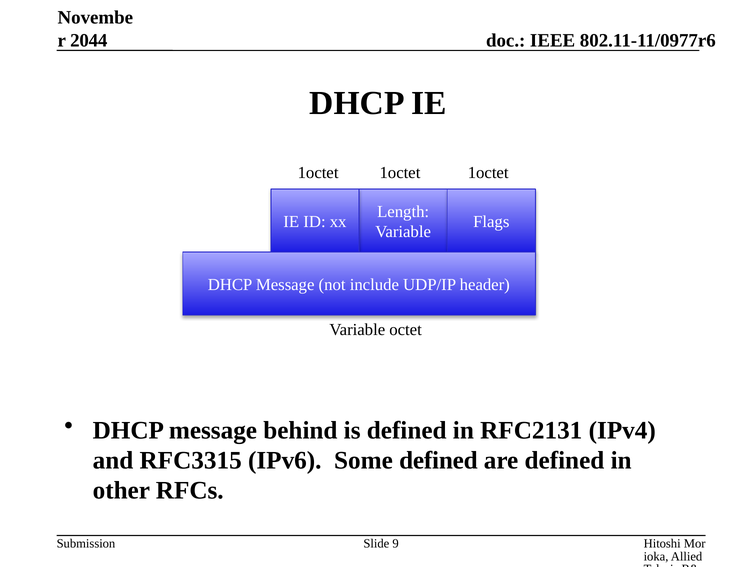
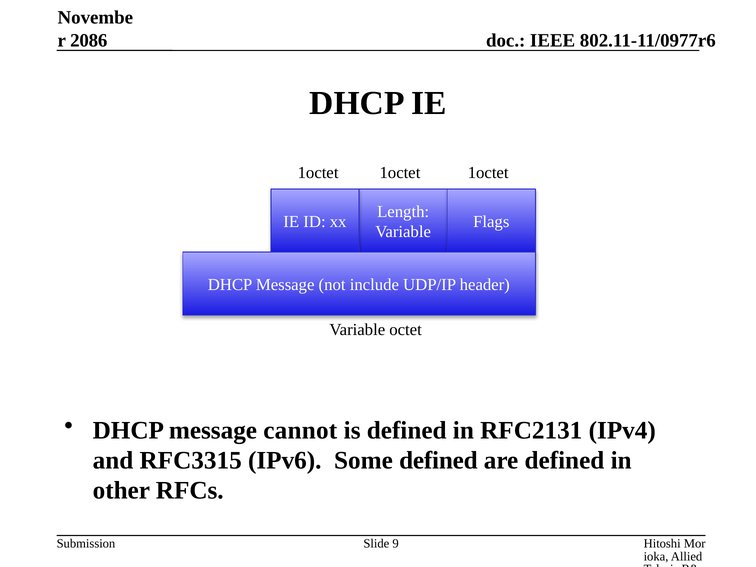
2044: 2044 -> 2086
behind: behind -> cannot
